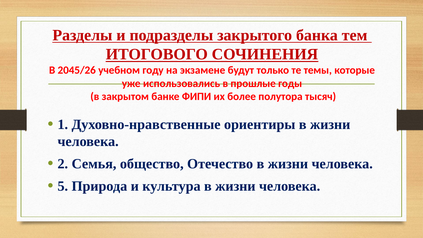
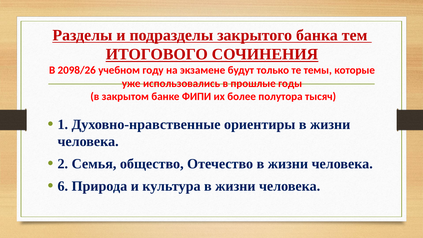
2045/26: 2045/26 -> 2098/26
5: 5 -> 6
